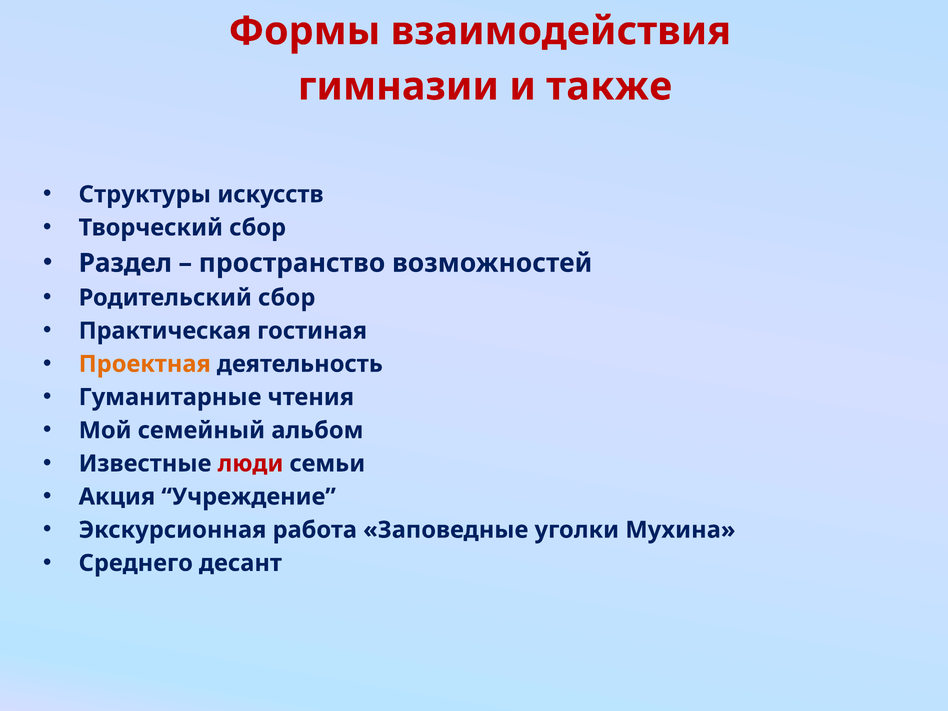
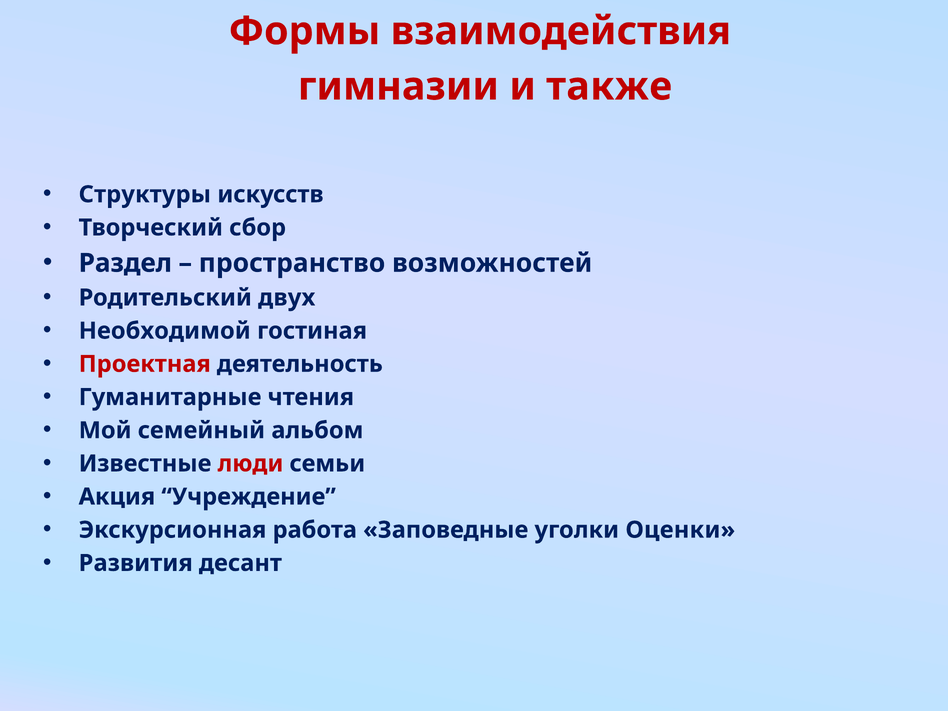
Родительский сбор: сбор -> двух
Практическая: Практическая -> Необходимой
Проектная colour: orange -> red
Мухина: Мухина -> Оценки
Среднего: Среднего -> Развития
